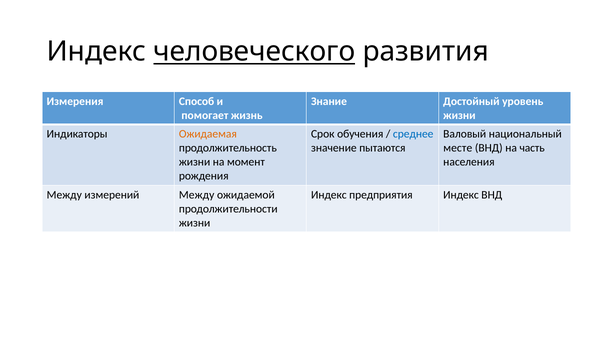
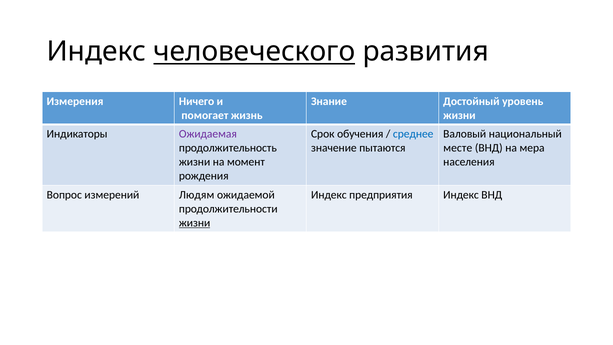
Способ: Способ -> Ничего
Ожидаемая colour: orange -> purple
часть: часть -> мера
Между at (64, 195): Между -> Вопрос
измерений Между: Между -> Людям
жизни at (195, 223) underline: none -> present
